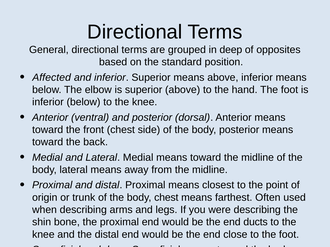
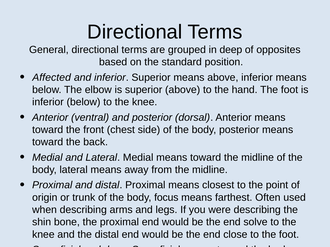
body chest: chest -> focus
ducts: ducts -> solve
